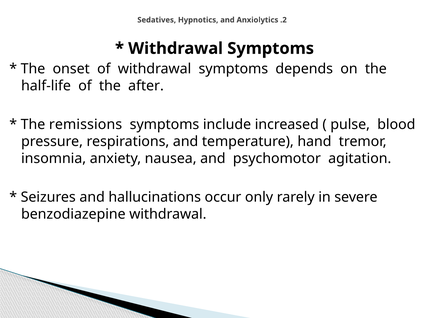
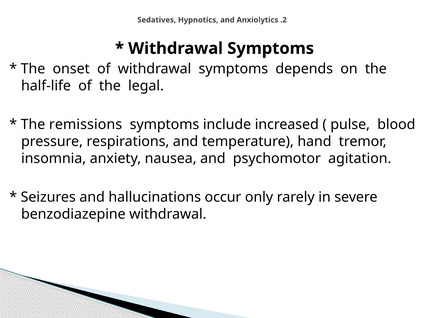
after: after -> legal
